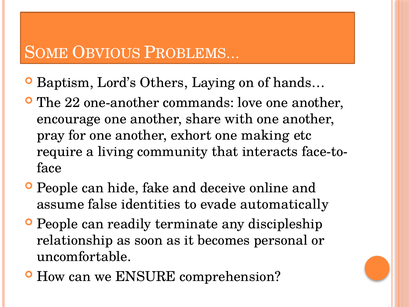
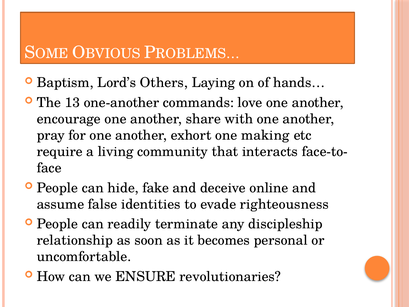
22: 22 -> 13
automatically: automatically -> righteousness
comprehension: comprehension -> revolutionaries
